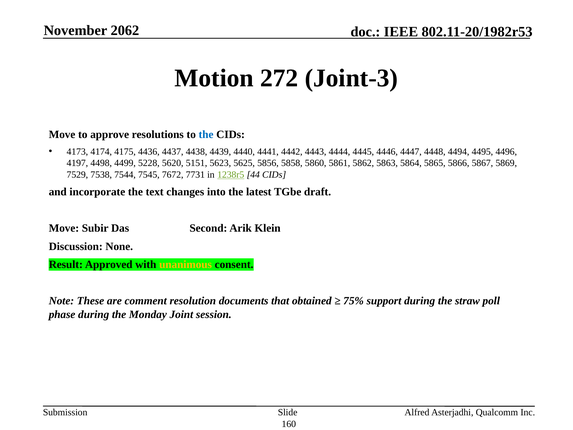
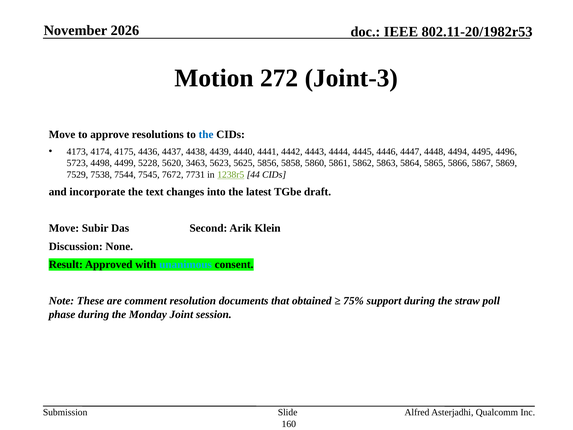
2062: 2062 -> 2026
4197: 4197 -> 5723
5151: 5151 -> 3463
unanimous colour: yellow -> light blue
